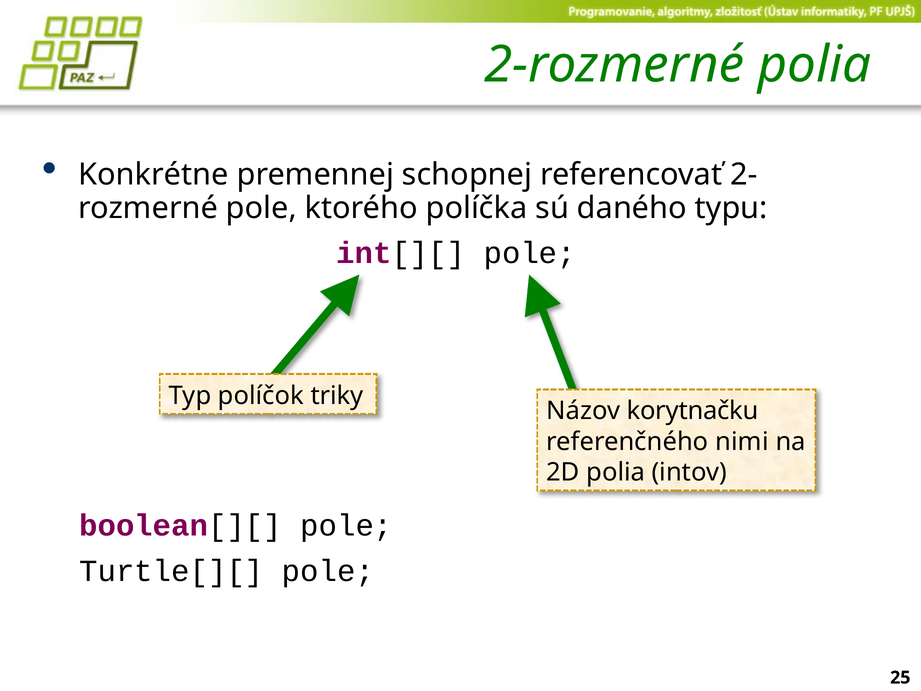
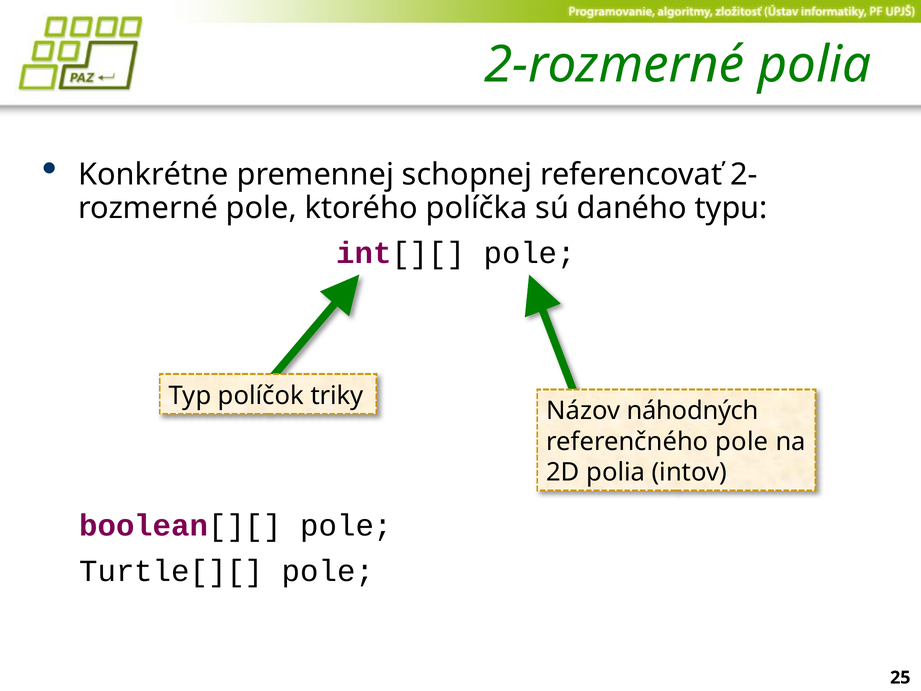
korytnačku: korytnačku -> náhodných
referenčného nimi: nimi -> pole
